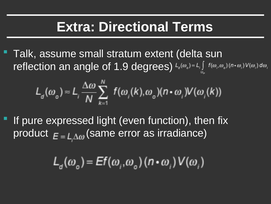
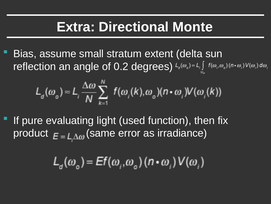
Terms: Terms -> Monte
Talk: Talk -> Bias
1.9: 1.9 -> 0.2
expressed: expressed -> evaluating
even: even -> used
